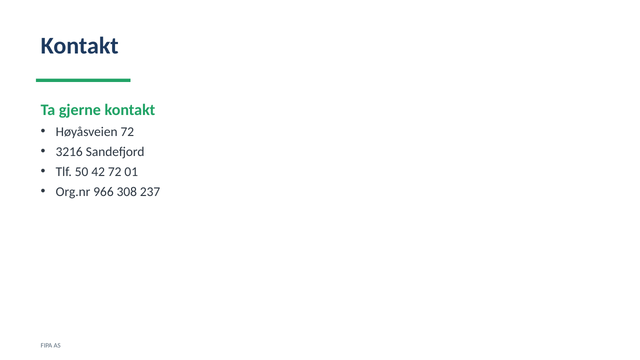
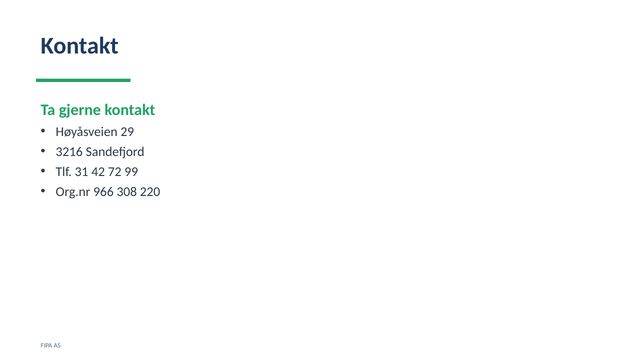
Høyåsveien 72: 72 -> 29
50: 50 -> 31
01: 01 -> 99
237: 237 -> 220
